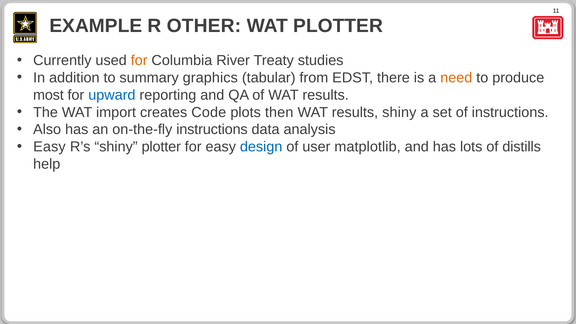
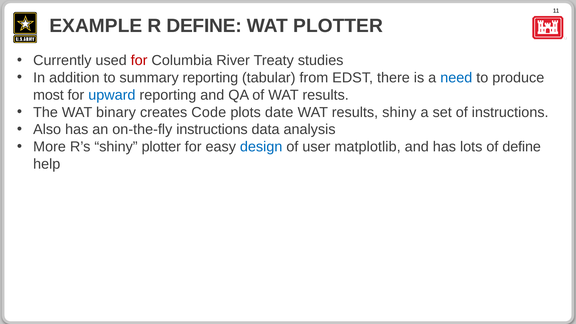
R OTHER: OTHER -> DEFINE
for at (139, 60) colour: orange -> red
summary graphics: graphics -> reporting
need colour: orange -> blue
import: import -> binary
then: then -> date
Easy at (49, 147): Easy -> More
of distills: distills -> define
